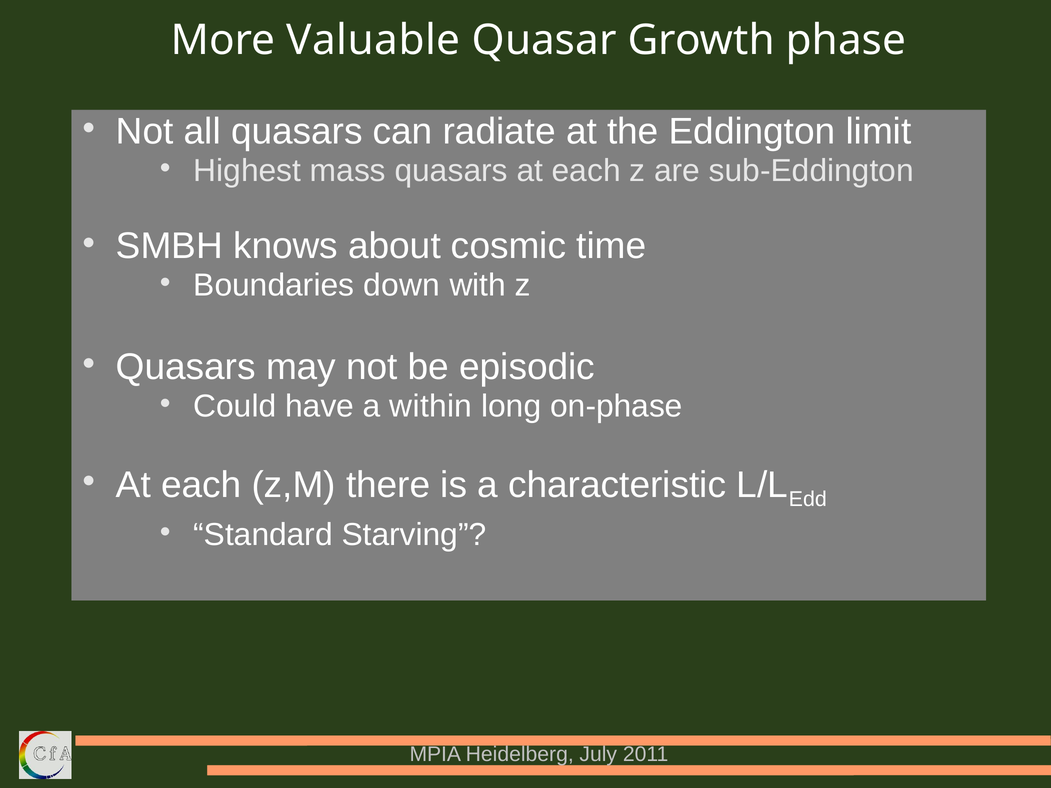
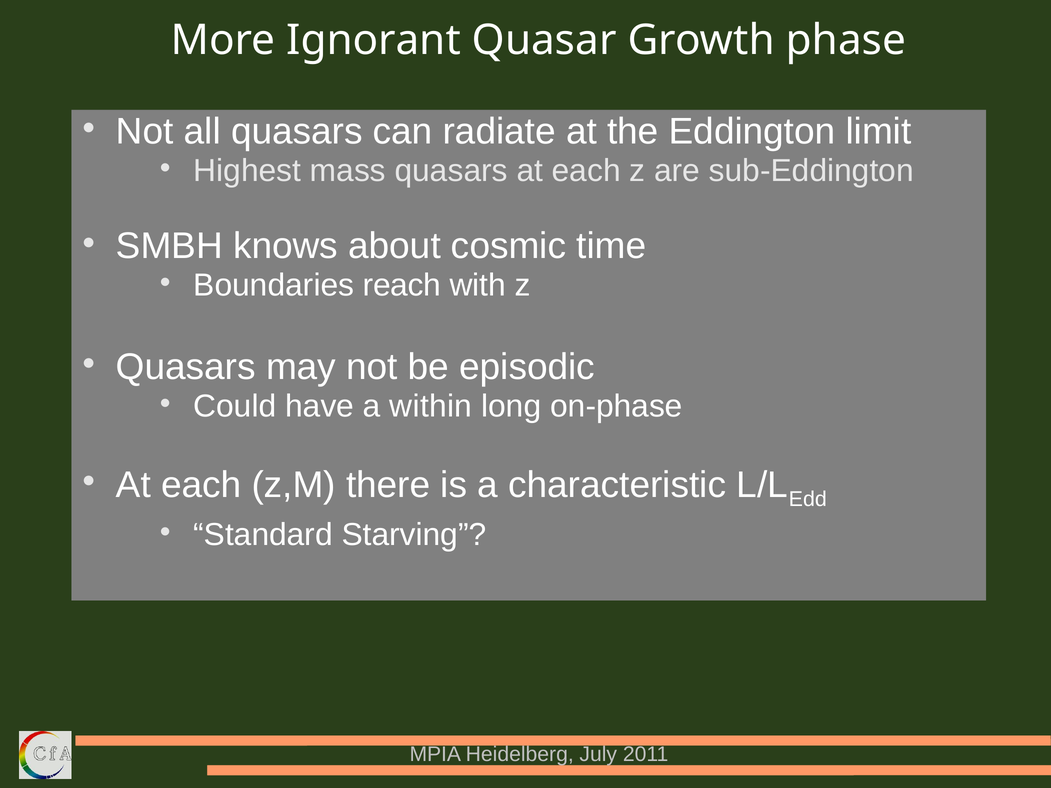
Valuable: Valuable -> Ignorant
down: down -> reach
